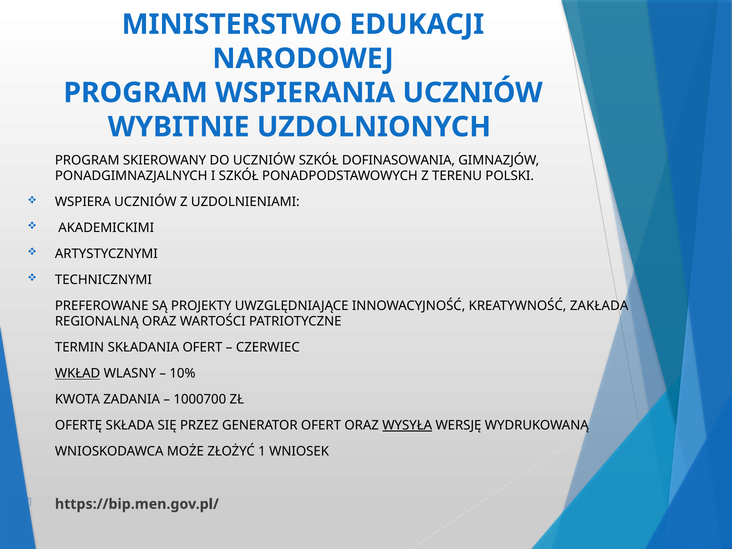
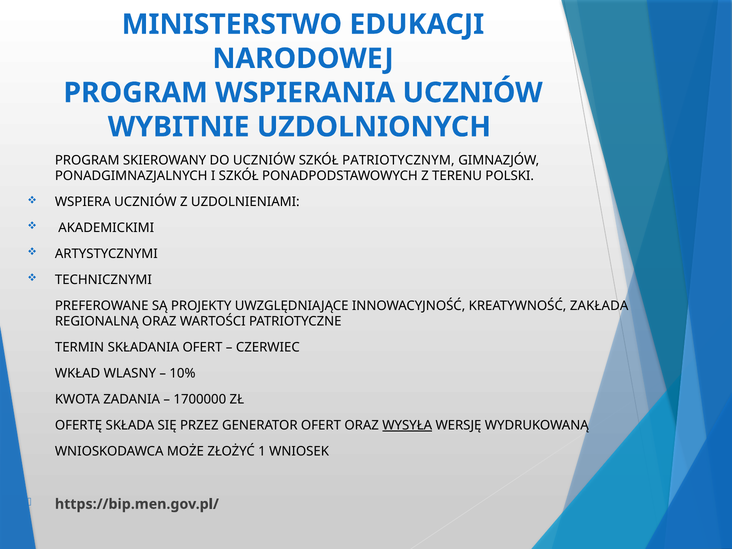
DOFINASOWANIA: DOFINASOWANIA -> PATRIOTYCZNYM
WKŁAD underline: present -> none
1000700: 1000700 -> 1700000
